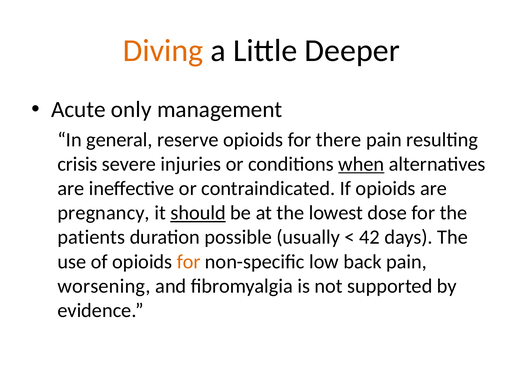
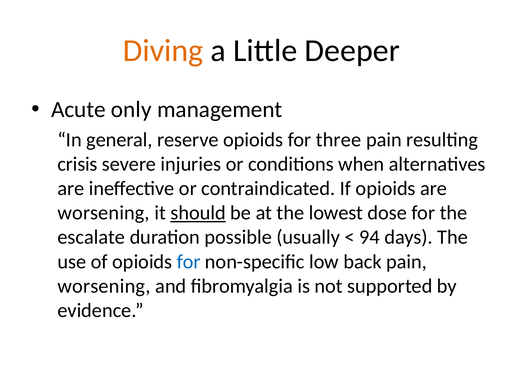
there: there -> three
when underline: present -> none
pregnancy at (104, 213): pregnancy -> worsening
patients: patients -> escalate
42: 42 -> 94
for at (189, 262) colour: orange -> blue
